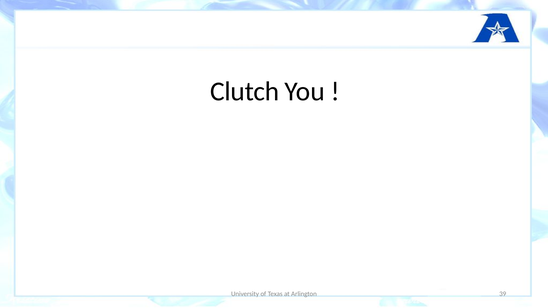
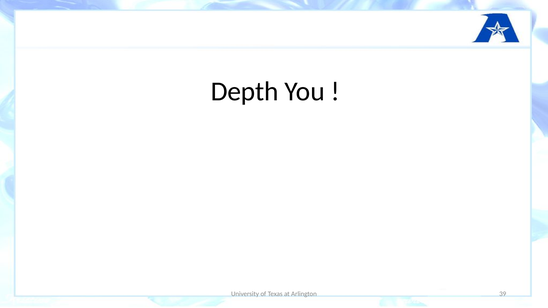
Clutch: Clutch -> Depth
